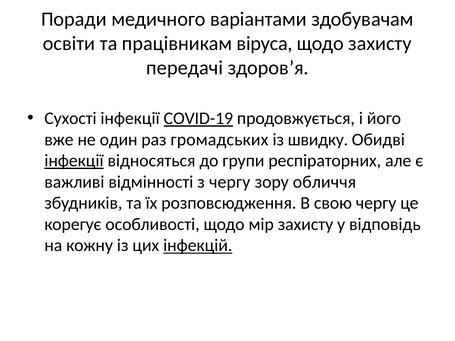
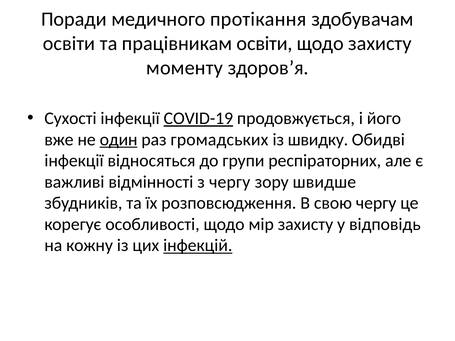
варіантами: варіантами -> протікання
працівникам віруса: віруса -> освіти
передачі: передачі -> моменту
один underline: none -> present
інфекції at (74, 161) underline: present -> none
обличчя: обличчя -> швидше
